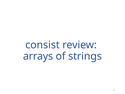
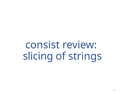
arrays: arrays -> slicing
